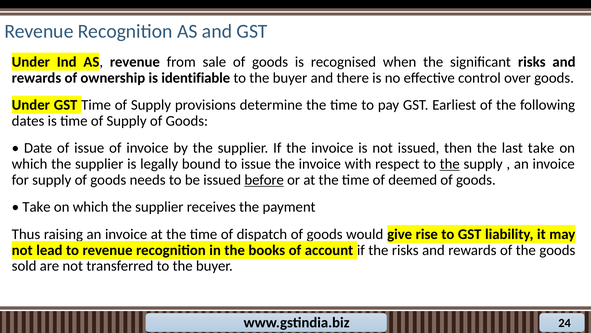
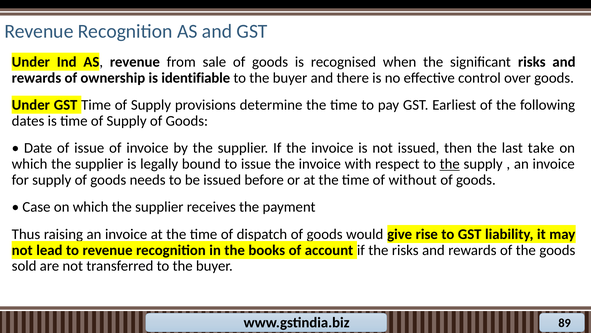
before underline: present -> none
deemed: deemed -> without
Take at (36, 207): Take -> Case
24: 24 -> 89
